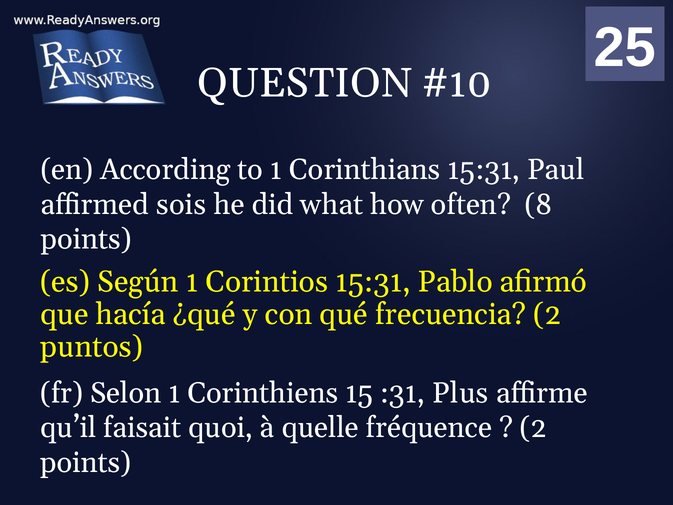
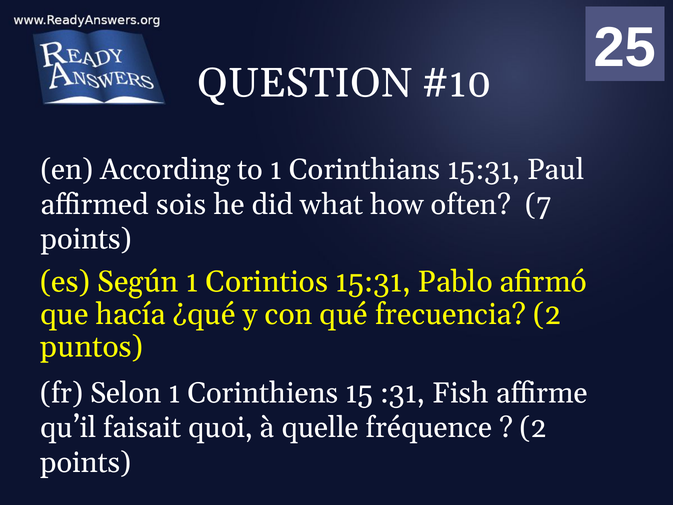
8: 8 -> 7
Plus: Plus -> Fish
